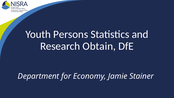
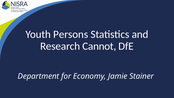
Obtain: Obtain -> Cannot
